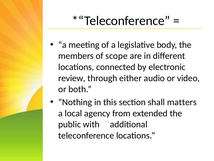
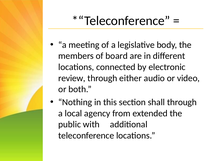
scope: scope -> board
shall matters: matters -> through
